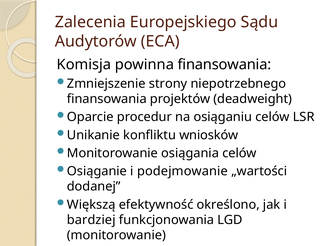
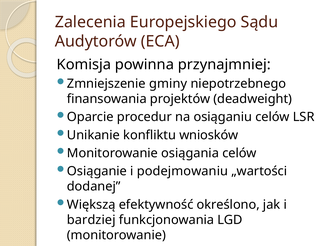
powinna finansowania: finansowania -> przynajmniej
strony: strony -> gminy
podejmowanie: podejmowanie -> podejmowaniu
